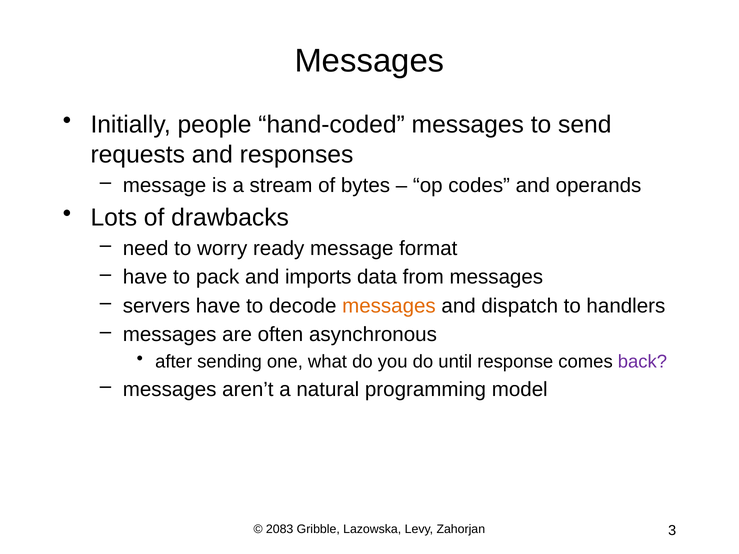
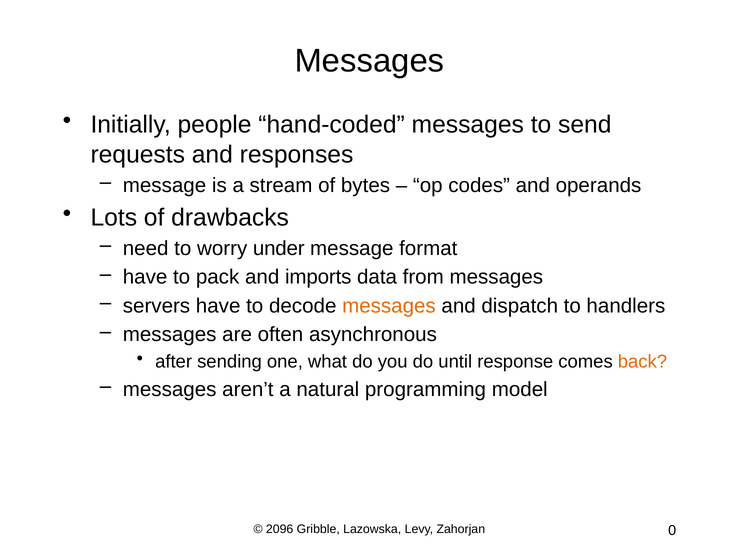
ready: ready -> under
back colour: purple -> orange
2083: 2083 -> 2096
3: 3 -> 0
